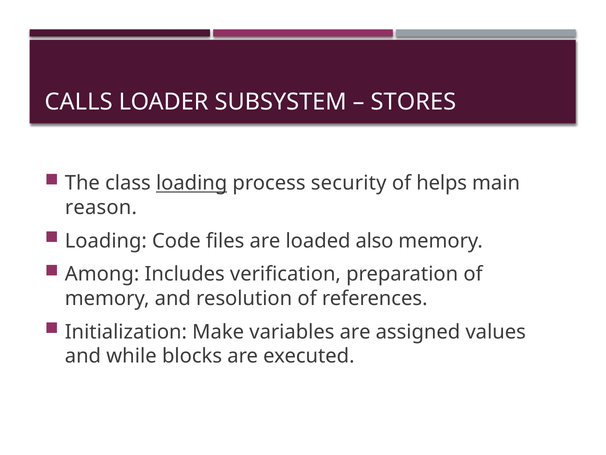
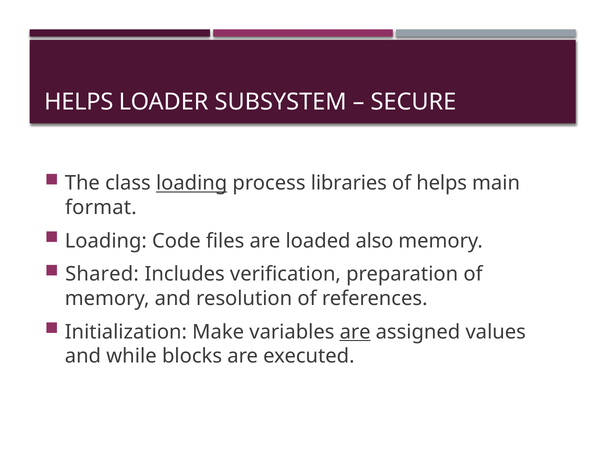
CALLS at (79, 102): CALLS -> HELPS
STORES: STORES -> SECURE
security: security -> libraries
reason: reason -> format
Among: Among -> Shared
are at (355, 331) underline: none -> present
